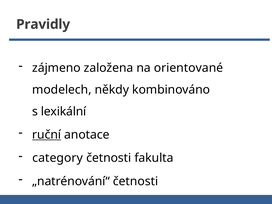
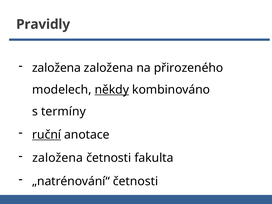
zájmeno at (56, 68): zájmeno -> založena
orientované: orientované -> přirozeného
někdy underline: none -> present
lexikální: lexikální -> termíny
category at (58, 158): category -> založena
